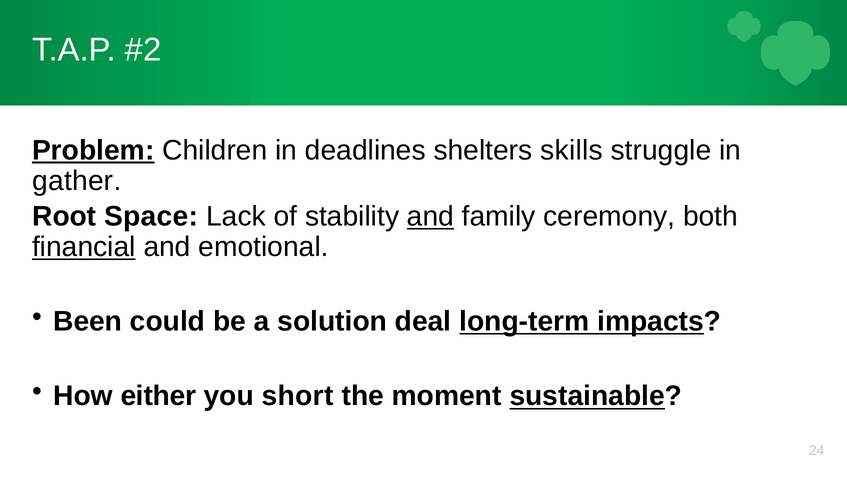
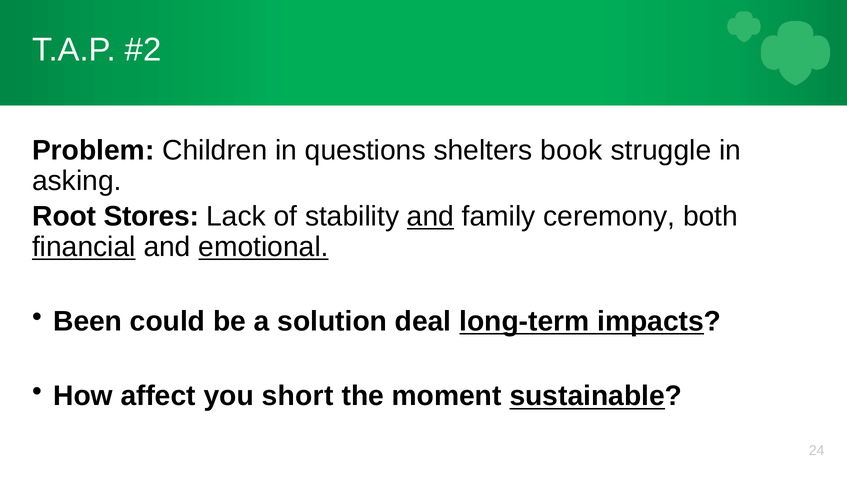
Problem underline: present -> none
deadlines: deadlines -> questions
skills: skills -> book
gather: gather -> asking
Space: Space -> Stores
emotional underline: none -> present
either: either -> affect
